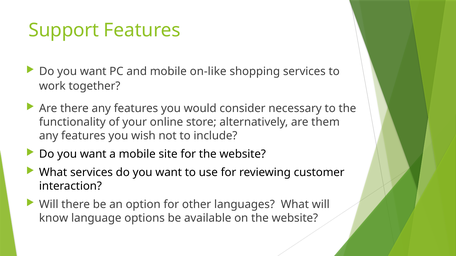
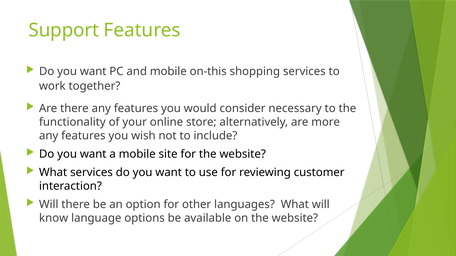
on-like: on-like -> on-this
them: them -> more
